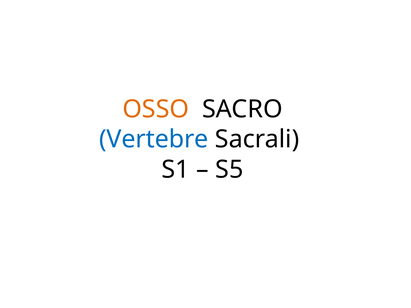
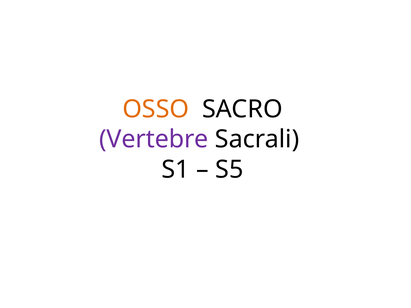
Vertebre colour: blue -> purple
